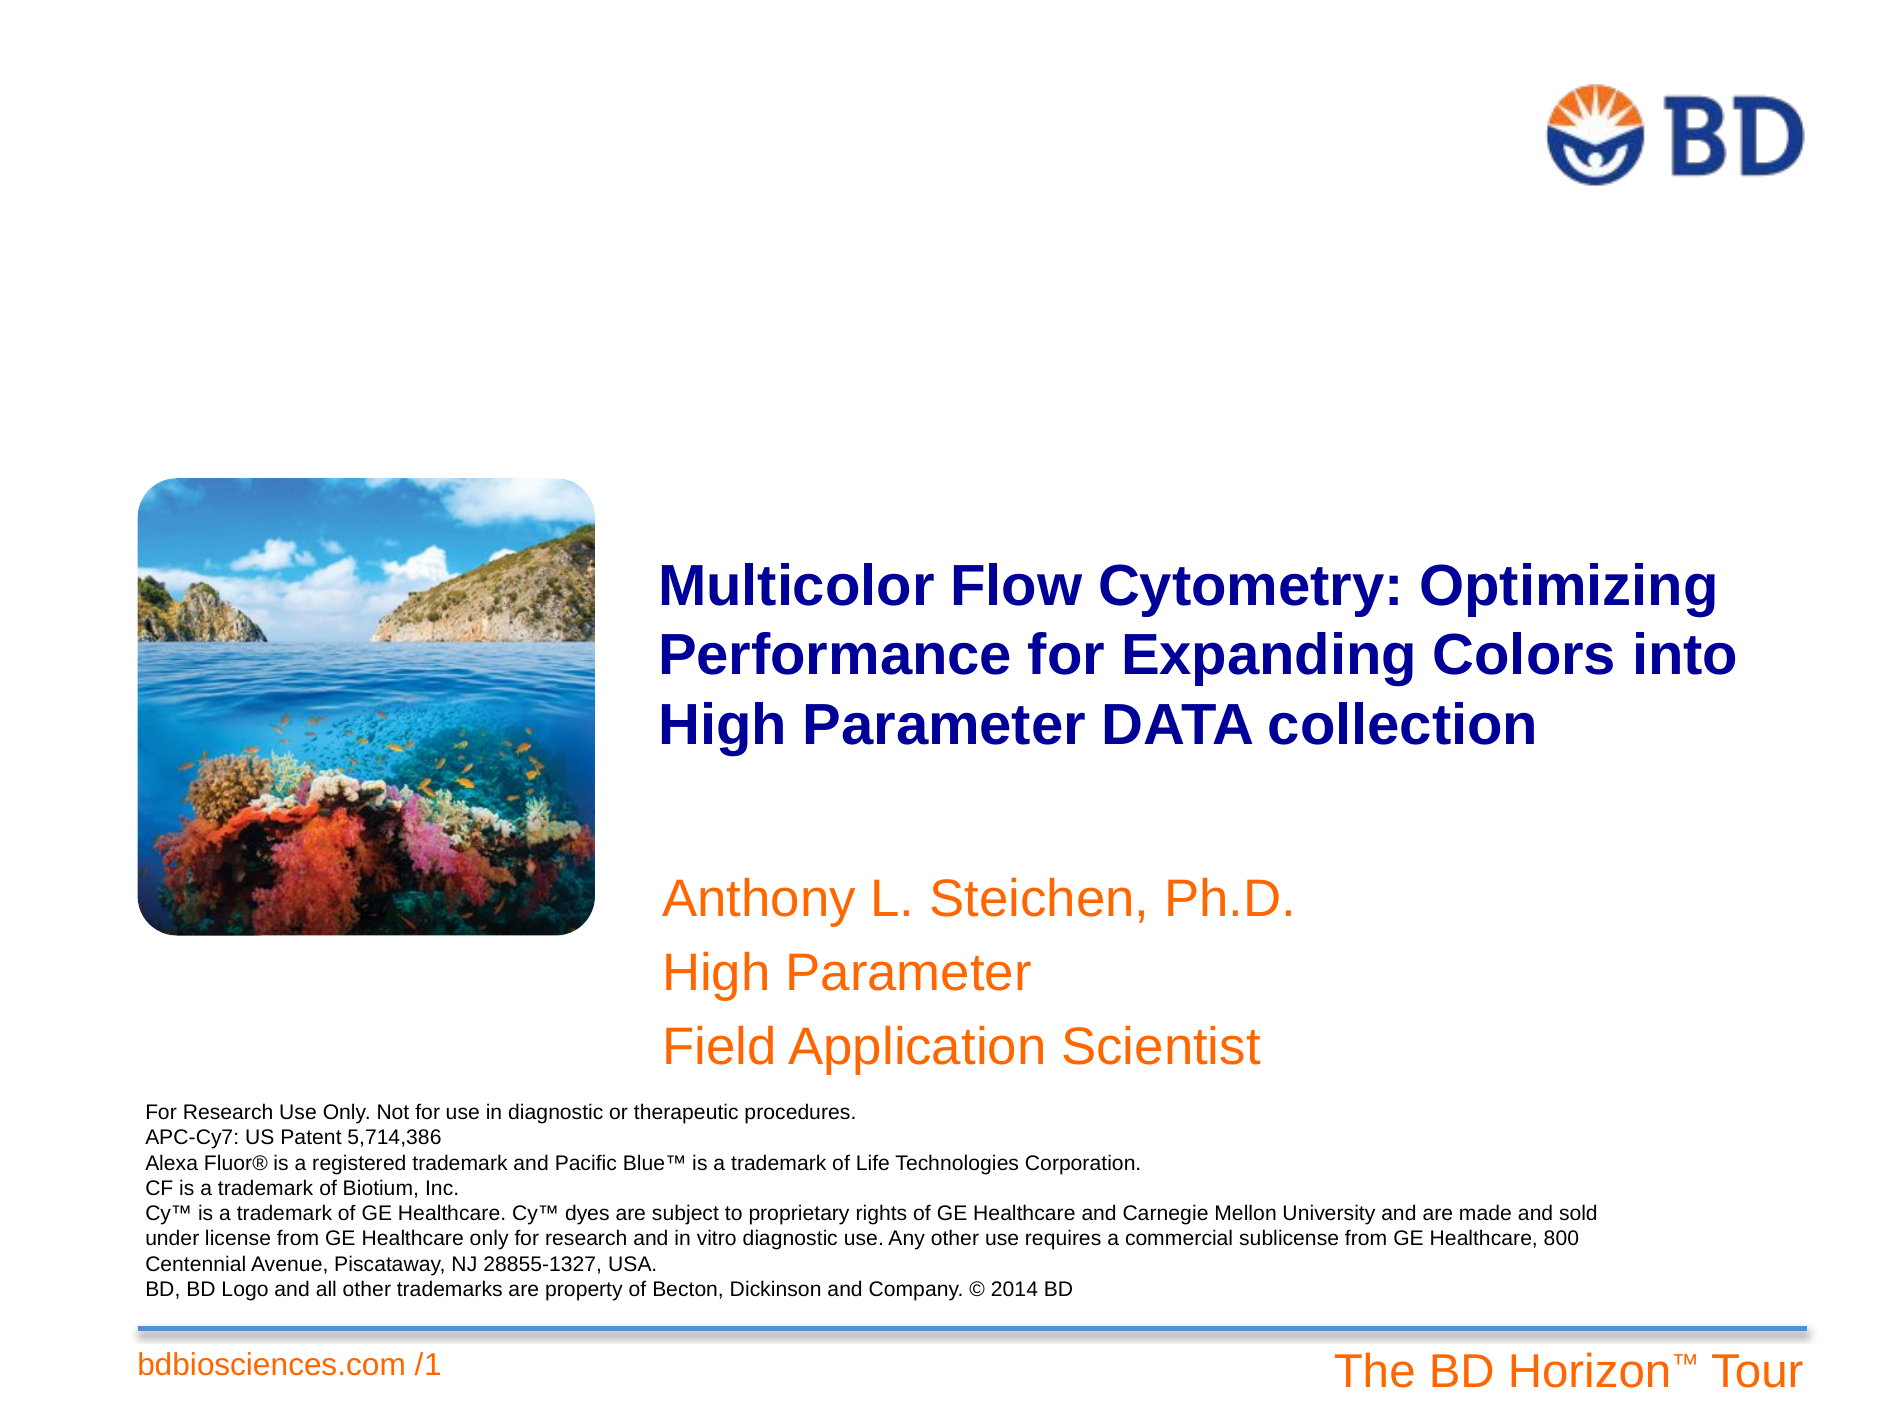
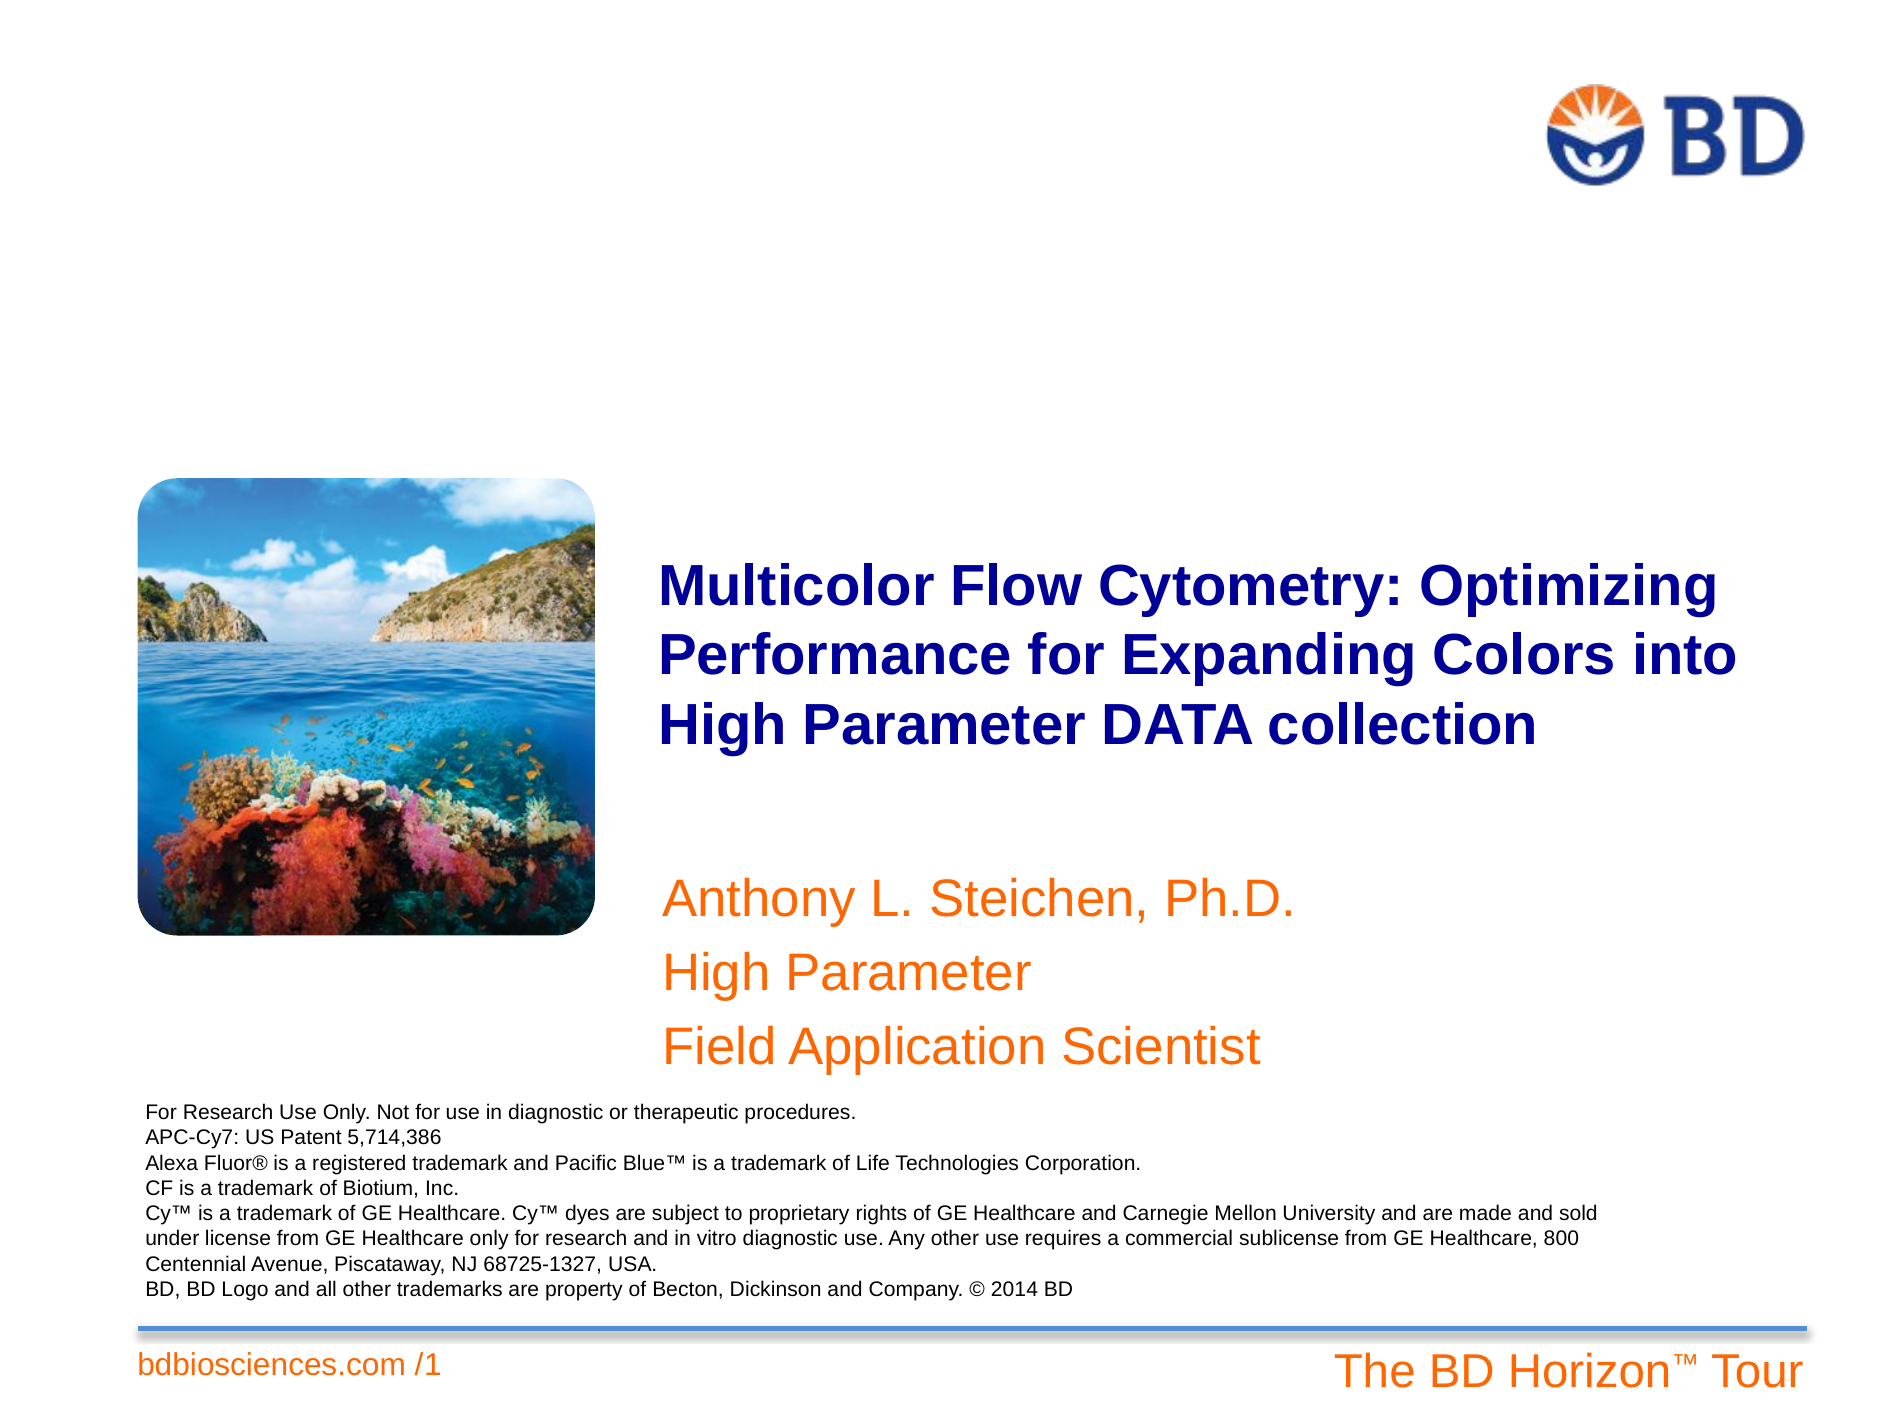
28855-1327: 28855-1327 -> 68725-1327
